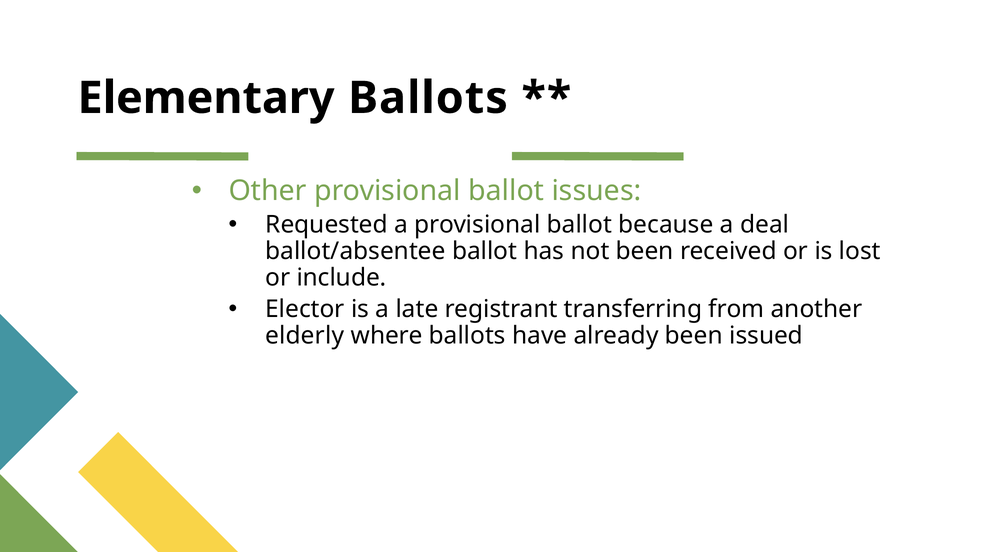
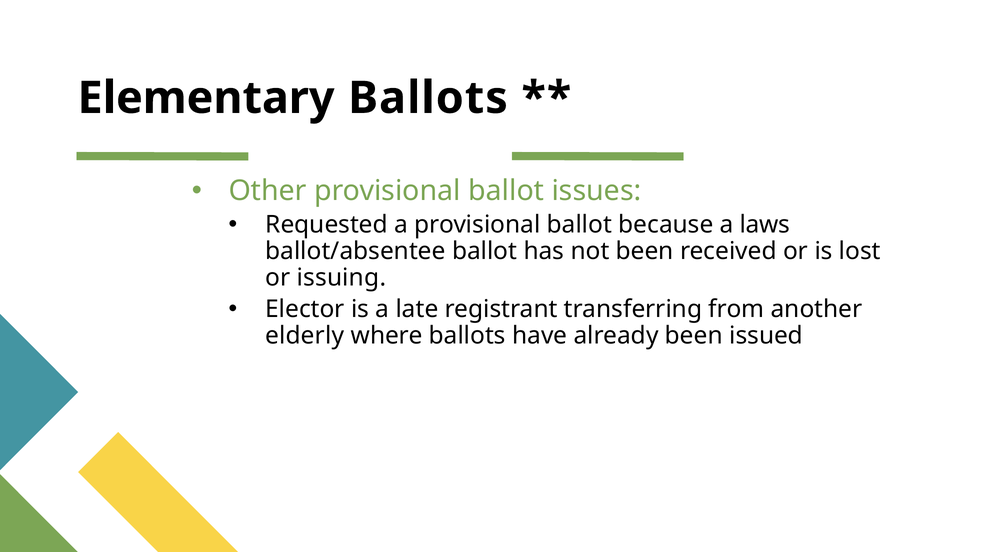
deal: deal -> laws
include: include -> issuing
